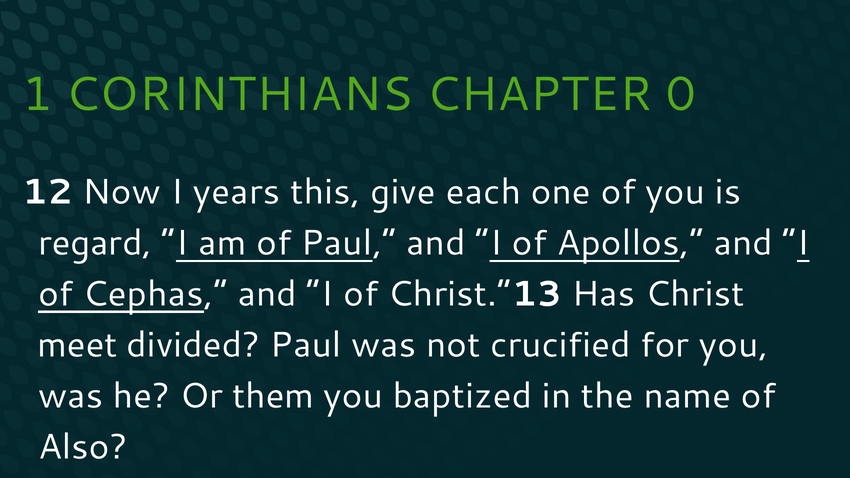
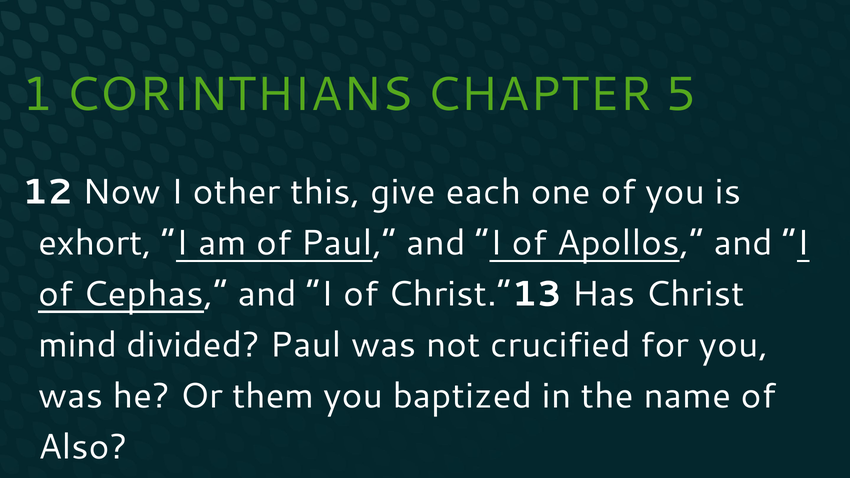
0: 0 -> 5
years: years -> other
regard: regard -> exhort
meet: meet -> mind
